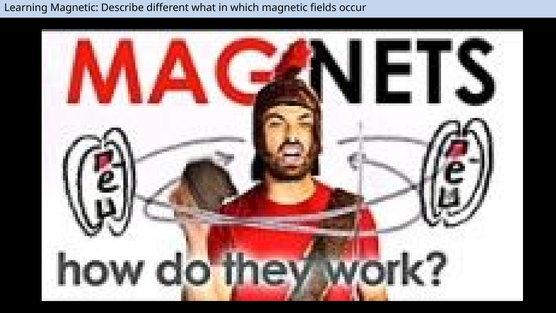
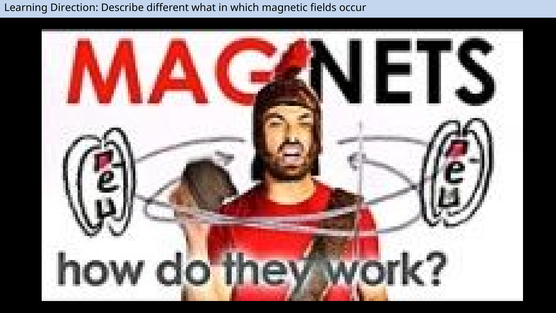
Learning Magnetic: Magnetic -> Direction
